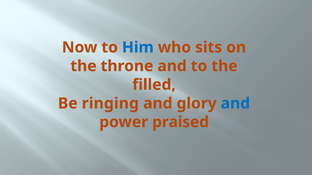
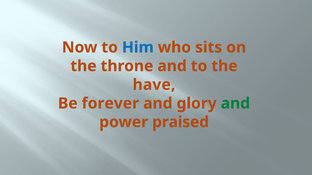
filled: filled -> have
ringing: ringing -> forever
and at (235, 104) colour: blue -> green
